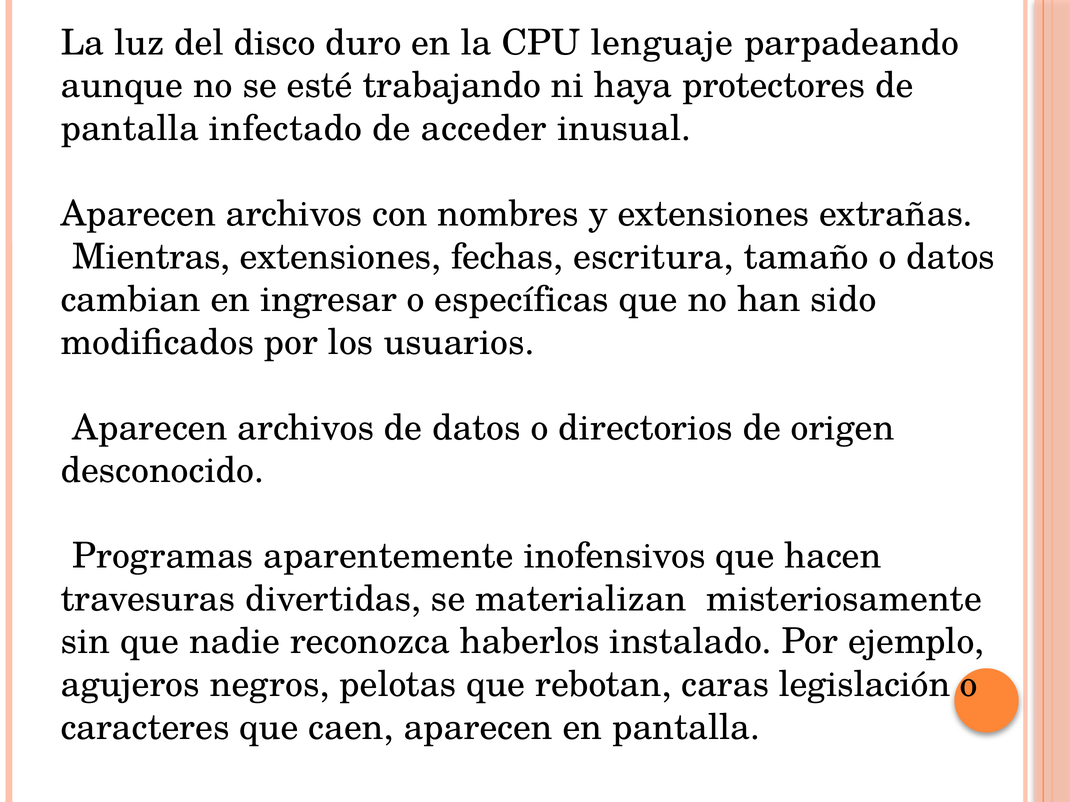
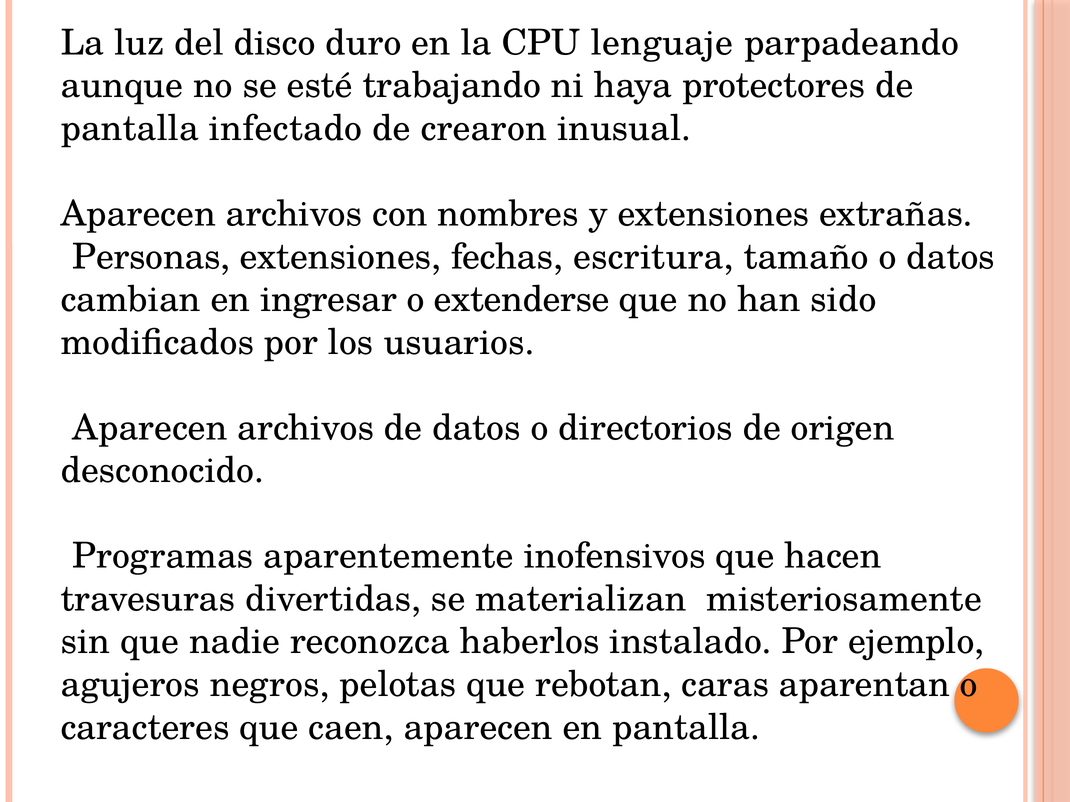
acceder: acceder -> crearon
Mientras: Mientras -> Personas
específicas: específicas -> extenderse
legislación: legislación -> aparentan
